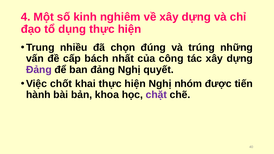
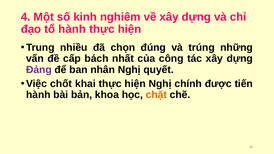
tổ dụng: dụng -> hành
ban đảng: đảng -> nhân
nhóm: nhóm -> chính
chặt colour: purple -> orange
